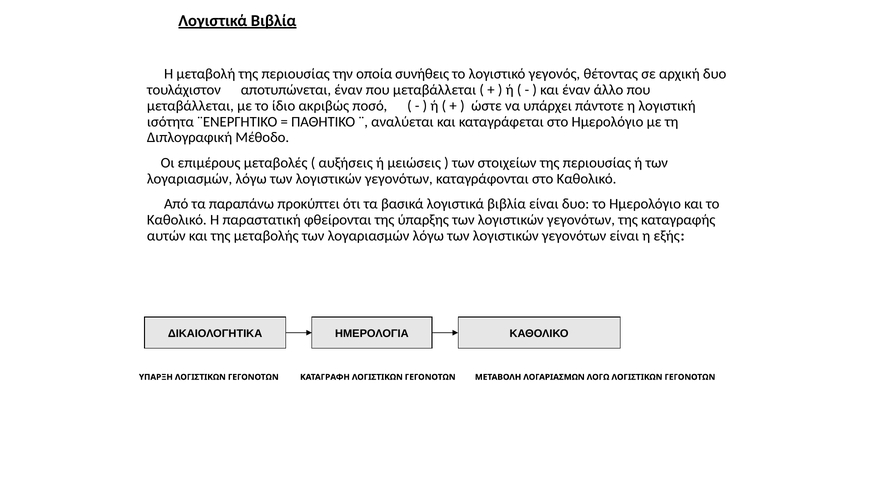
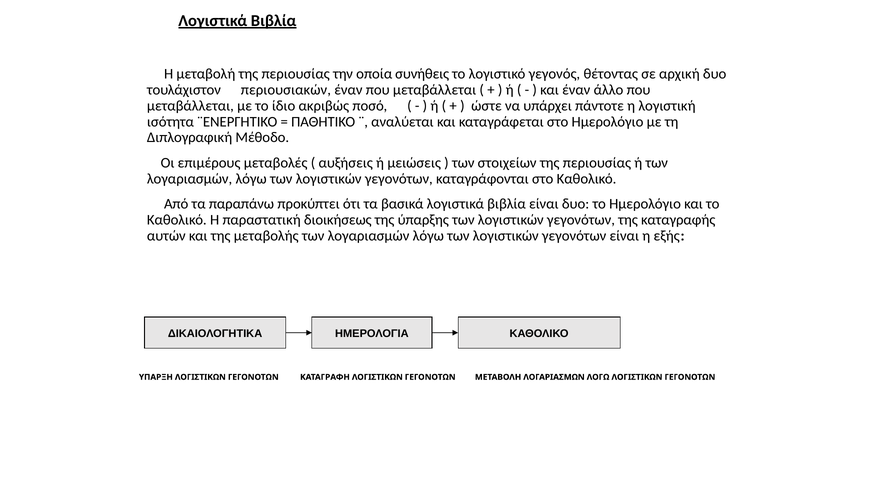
αποτυπώνεται: αποτυπώνεται -> περιουσιακών
φθείρονται: φθείρονται -> διοικήσεως
